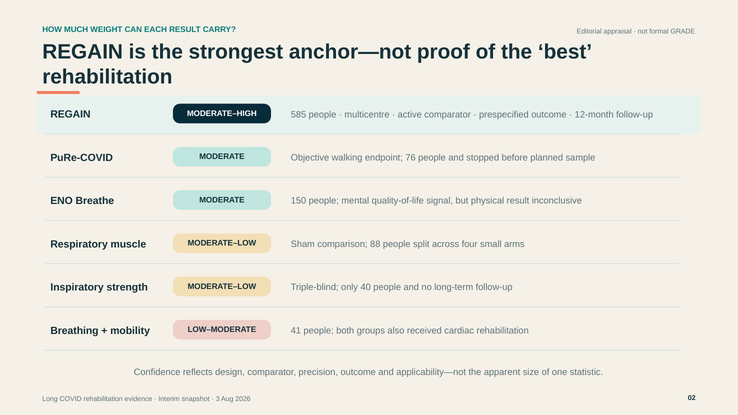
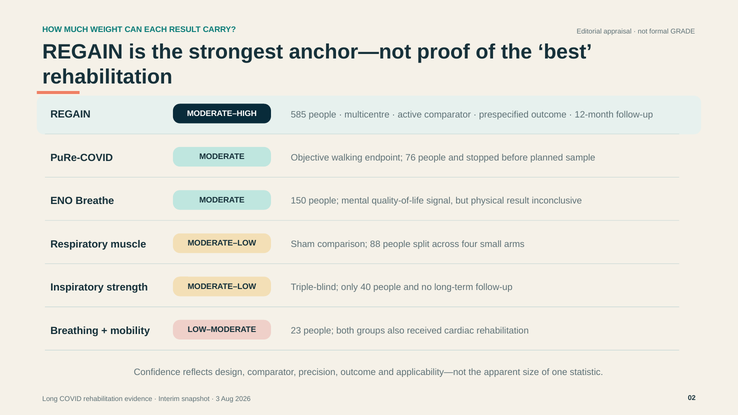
41: 41 -> 23
